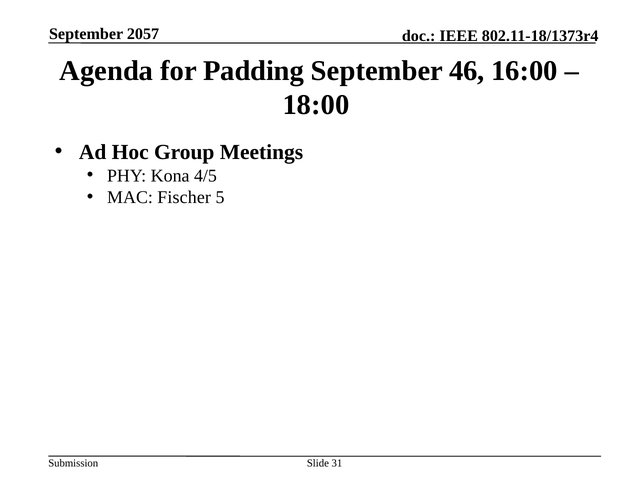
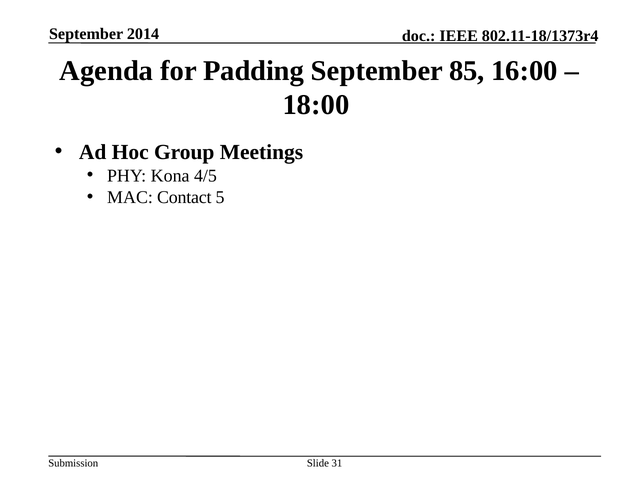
2057: 2057 -> 2014
46: 46 -> 85
Fischer: Fischer -> Contact
